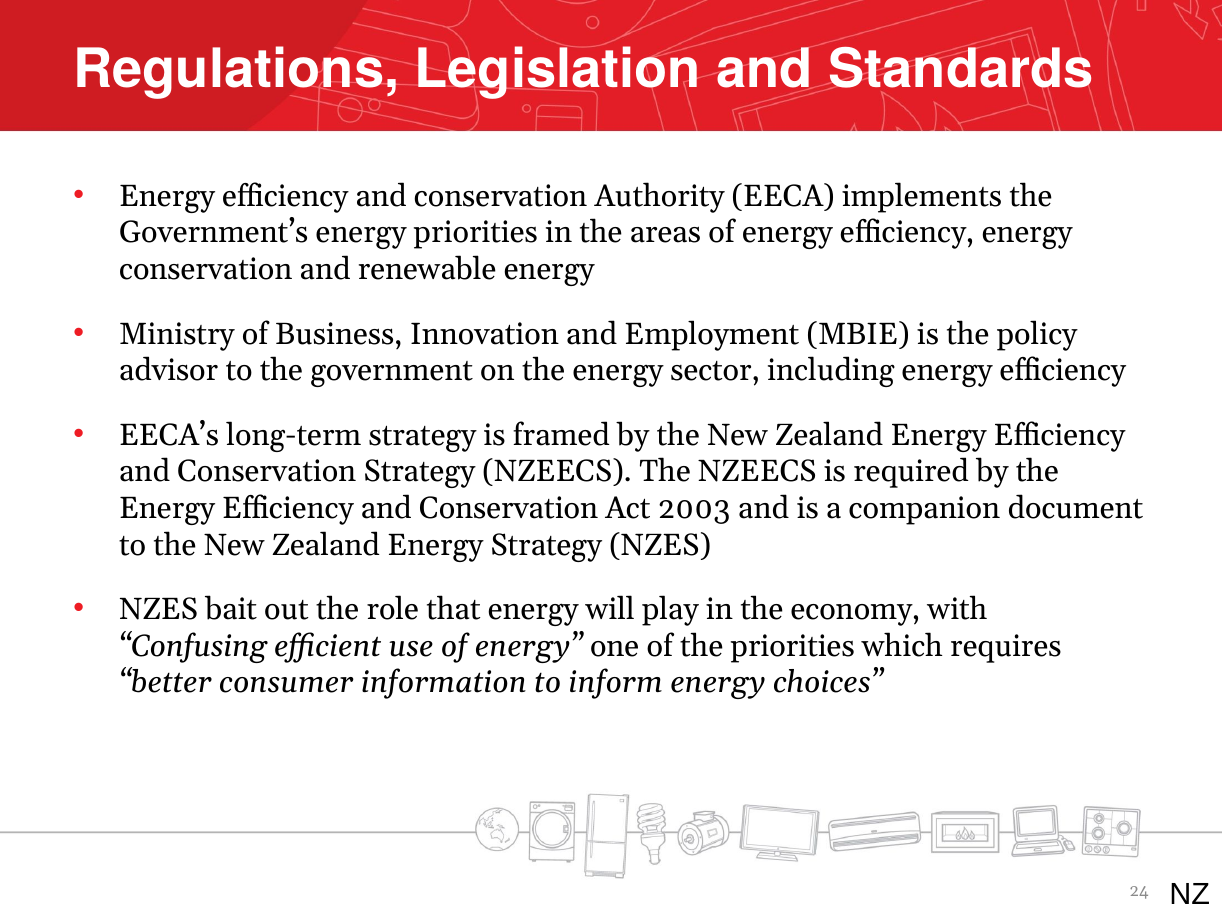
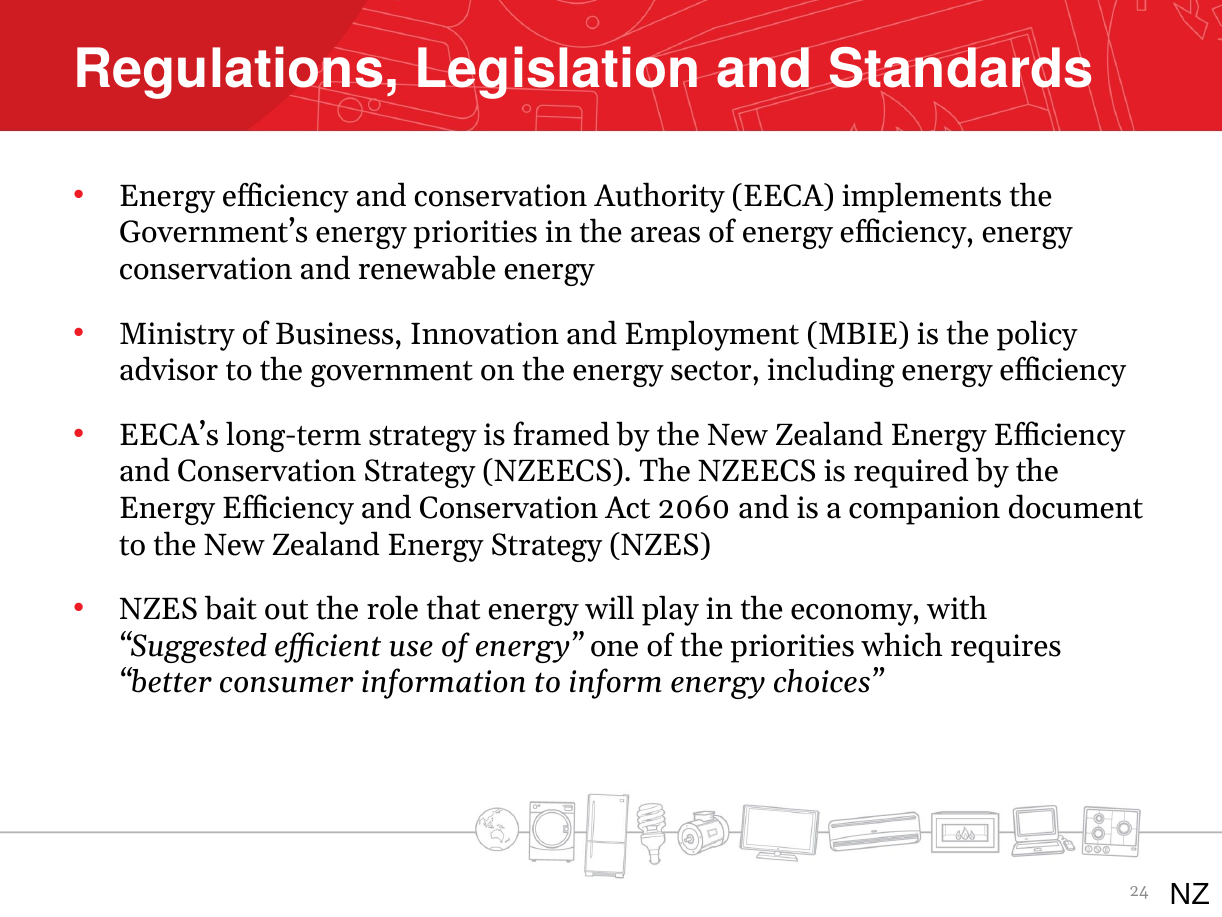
2003: 2003 -> 2060
Confusing: Confusing -> Suggested
